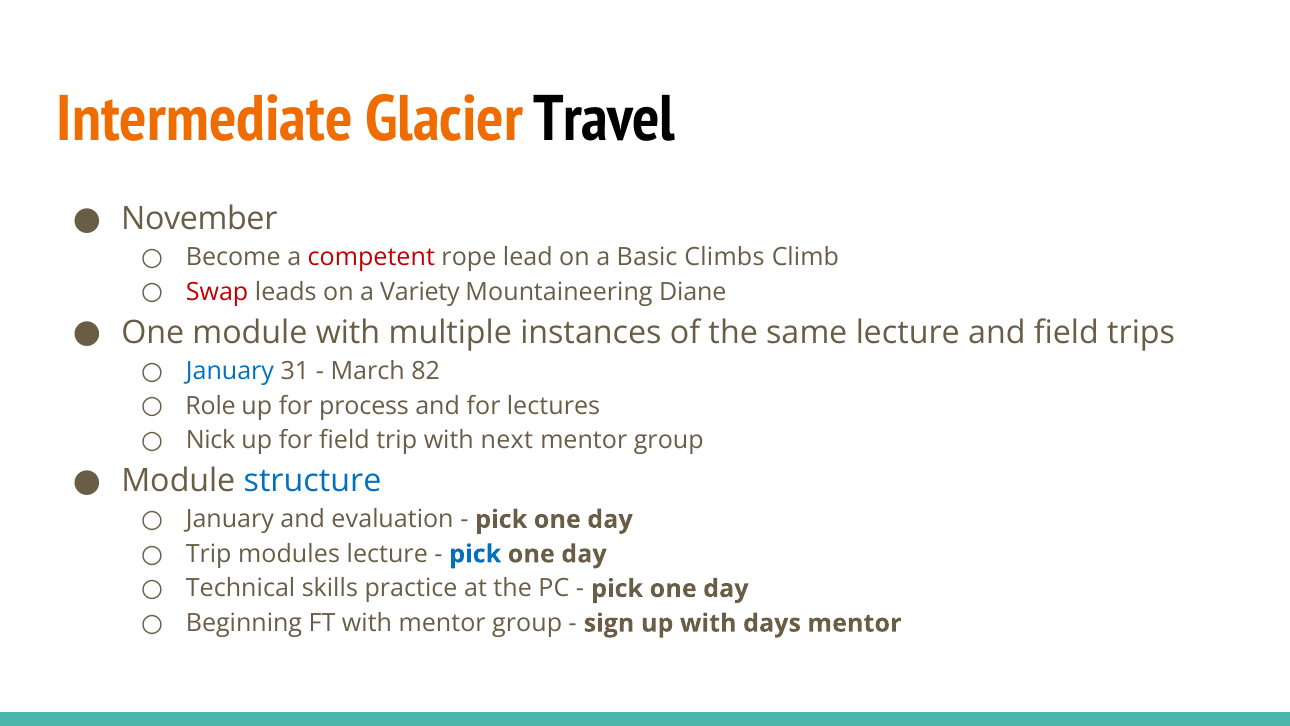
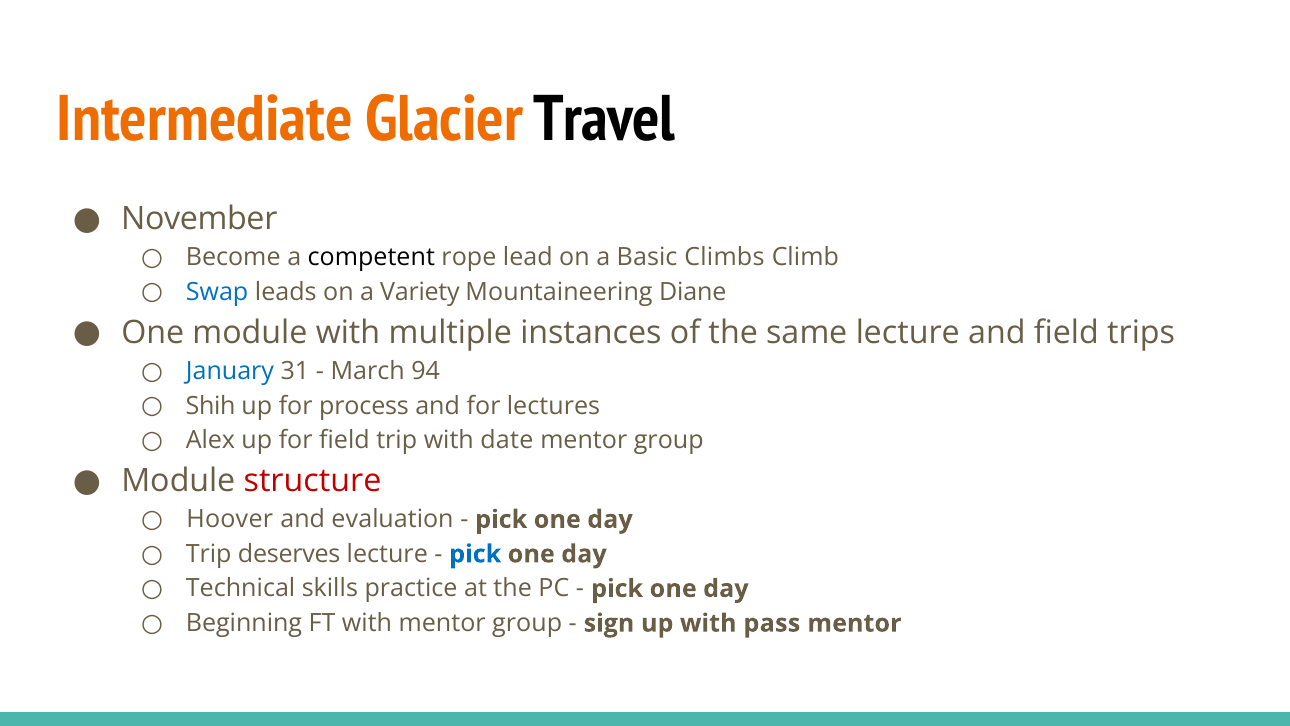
competent colour: red -> black
Swap colour: red -> blue
82: 82 -> 94
Role: Role -> Shih
Nick: Nick -> Alex
next: next -> date
structure colour: blue -> red
January at (230, 519): January -> Hoover
modules: modules -> deserves
days: days -> pass
